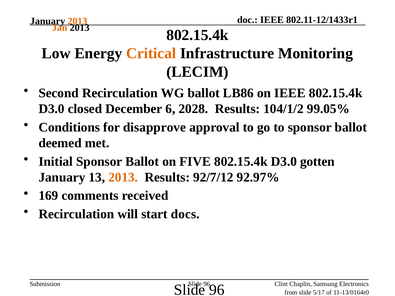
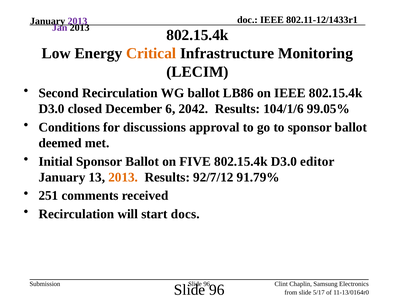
2013 at (77, 21) colour: orange -> purple
Jan colour: orange -> purple
2028: 2028 -> 2042
104/1/2: 104/1/2 -> 104/1/6
disapprove: disapprove -> discussions
gotten: gotten -> editor
92.97%: 92.97% -> 91.79%
169: 169 -> 251
